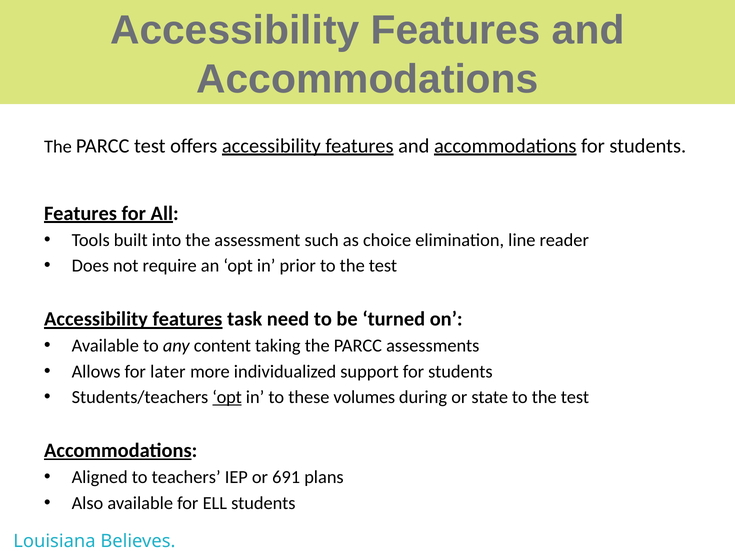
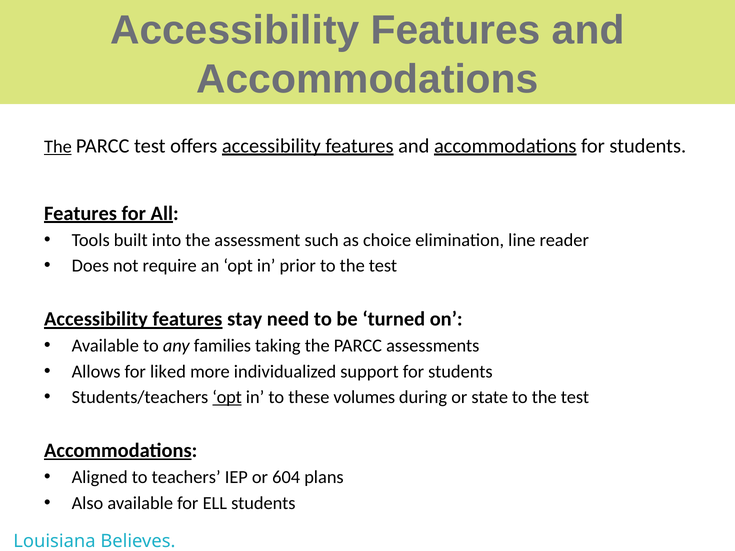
The at (58, 147) underline: none -> present
task: task -> stay
content: content -> families
later: later -> liked
691: 691 -> 604
